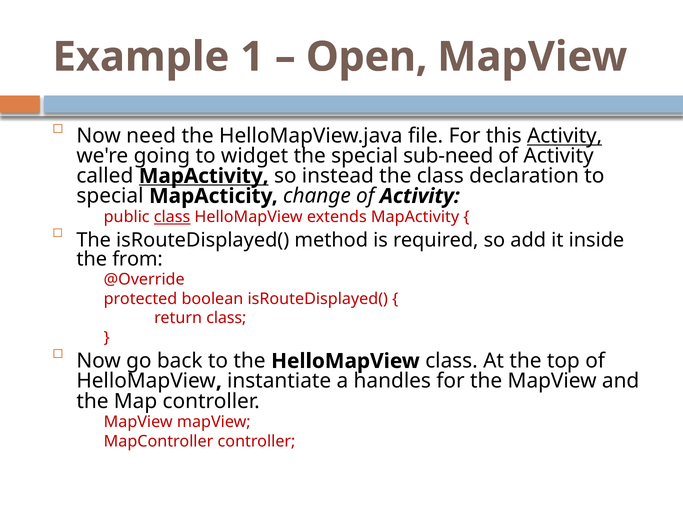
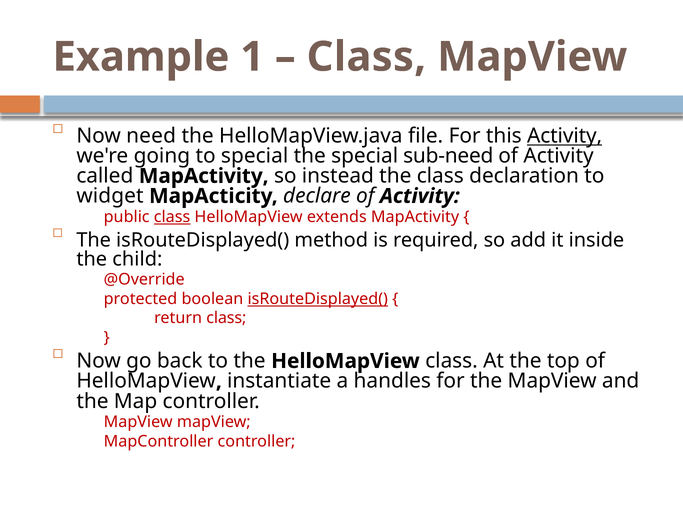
Open at (367, 57): Open -> Class
to widget: widget -> special
MapActivity at (204, 176) underline: present -> none
special at (110, 196): special -> widget
change: change -> declare
from: from -> child
isRouteDisplayed( at (318, 299) underline: none -> present
